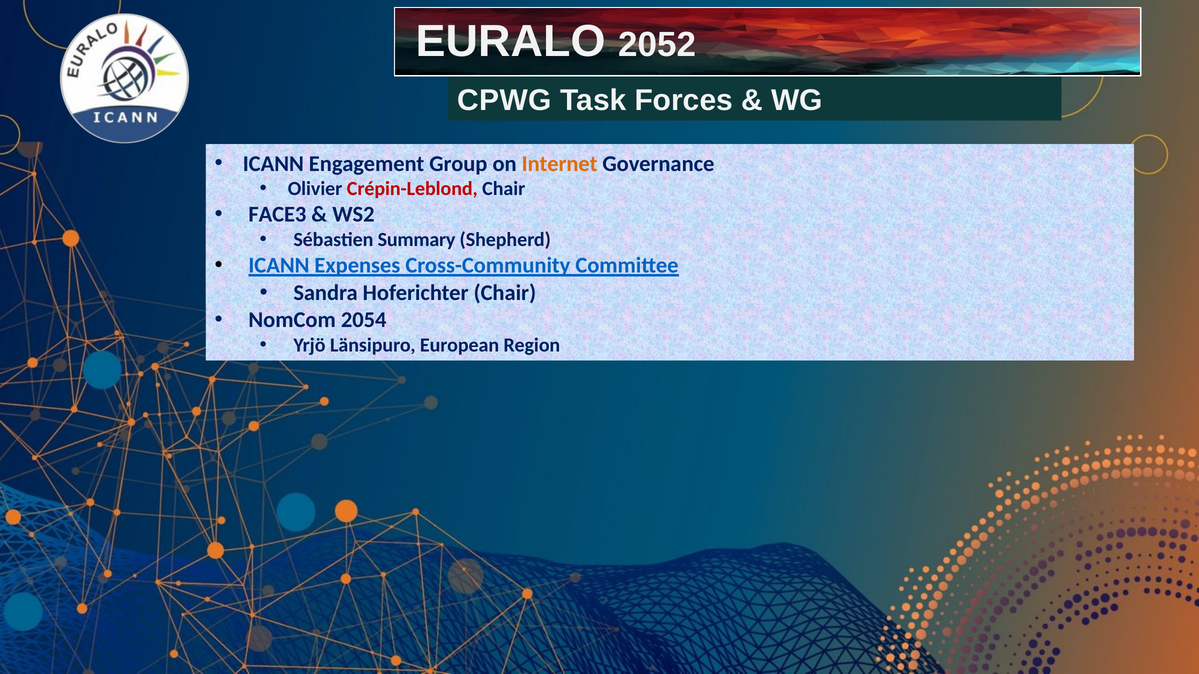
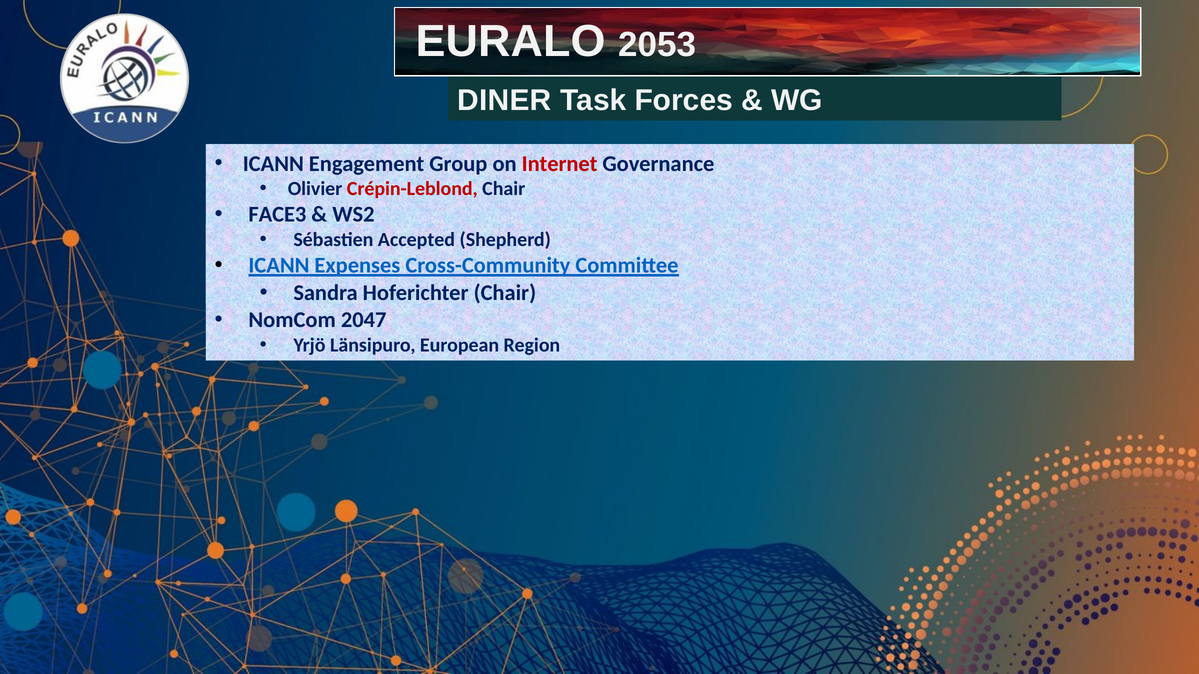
2052: 2052 -> 2053
CPWG: CPWG -> DINER
Internet colour: orange -> red
Summary: Summary -> Accepted
2054: 2054 -> 2047
